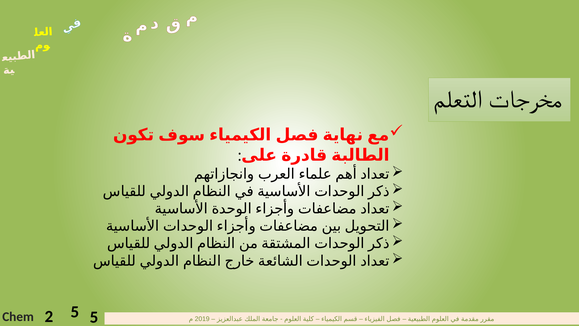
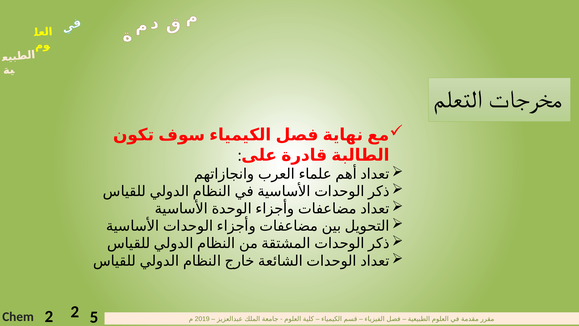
5 at (75, 312): 5 -> 2
